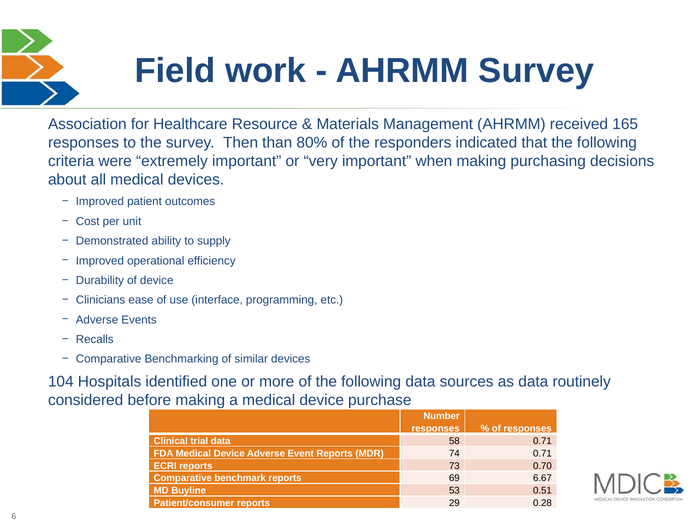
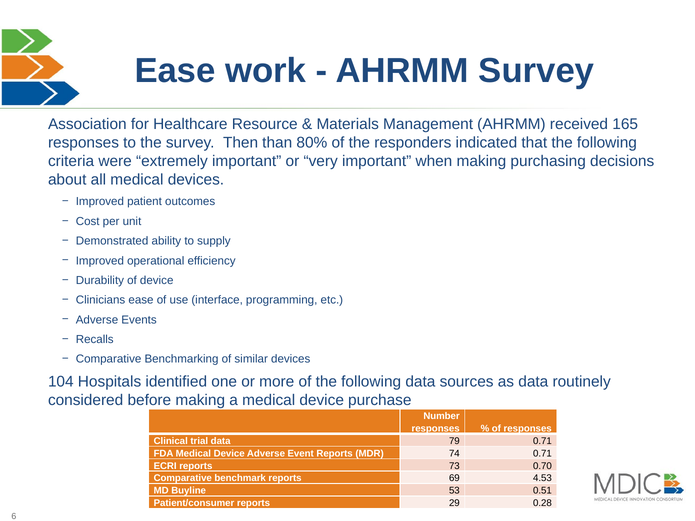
Field at (175, 71): Field -> Ease
58: 58 -> 79
6.67: 6.67 -> 4.53
